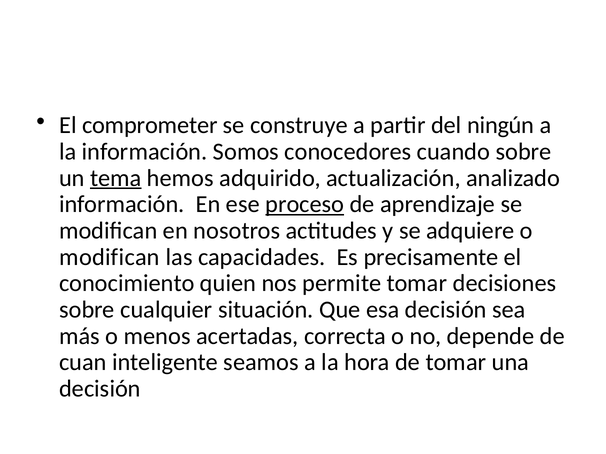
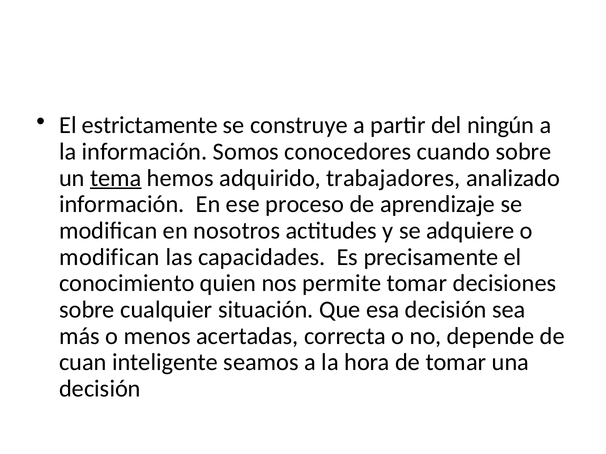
comprometer: comprometer -> estrictamente
actualización: actualización -> trabajadores
proceso underline: present -> none
